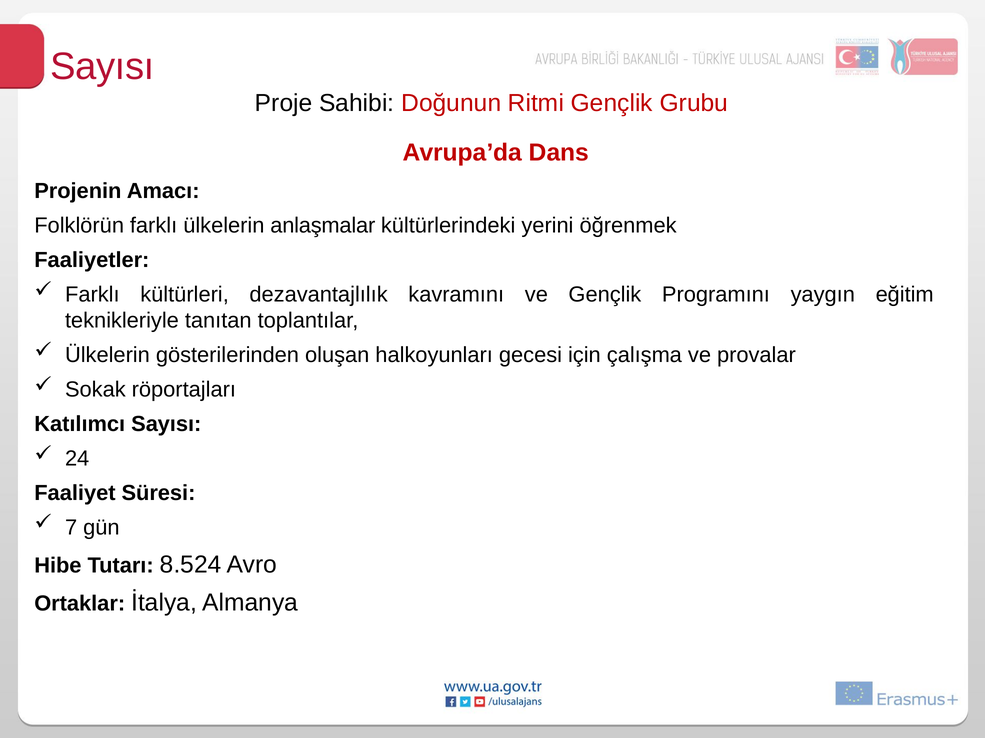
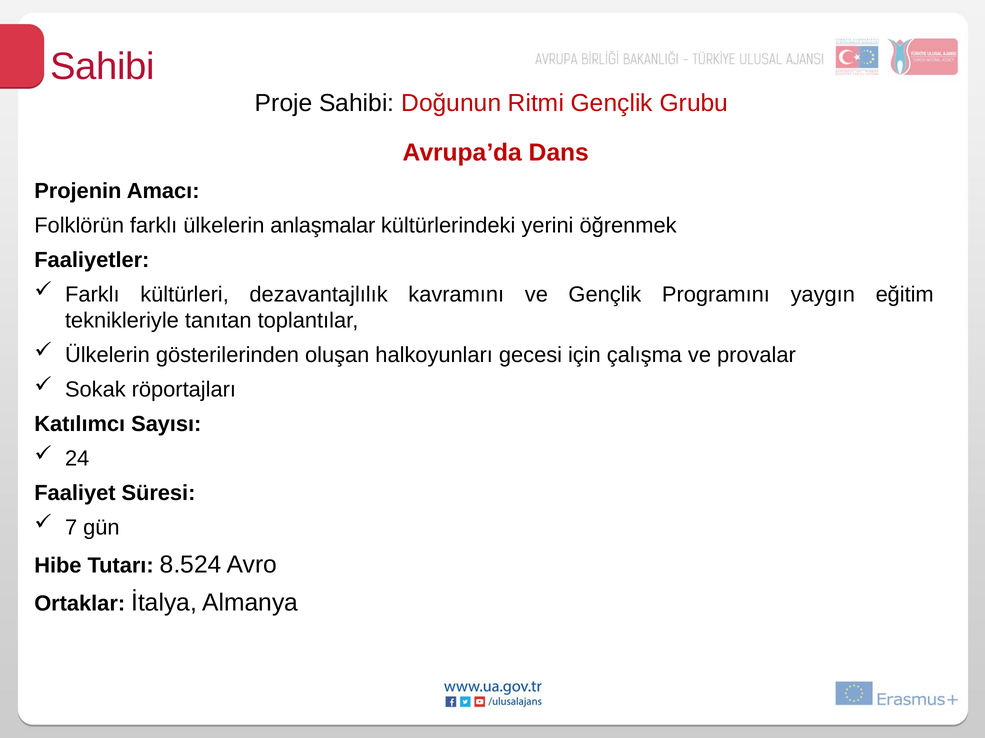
Sayısı at (102, 67): Sayısı -> Sahibi
